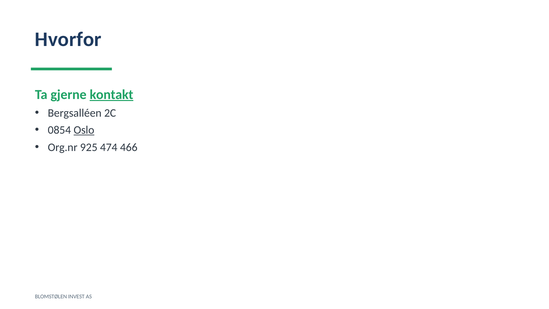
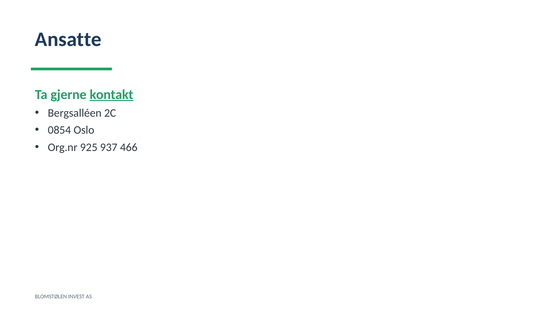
Hvorfor: Hvorfor -> Ansatte
Oslo underline: present -> none
474: 474 -> 937
